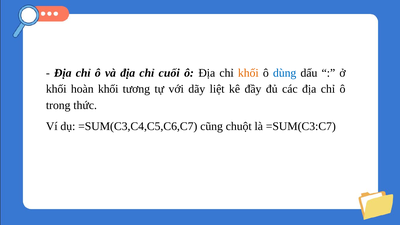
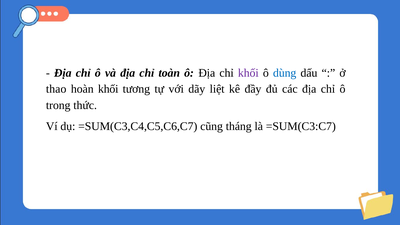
cuối: cuối -> toàn
khối at (248, 73) colour: orange -> purple
khối at (56, 89): khối -> thao
chuột: chuột -> tháng
